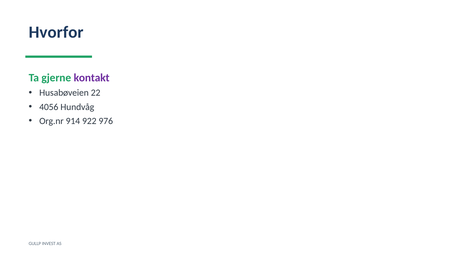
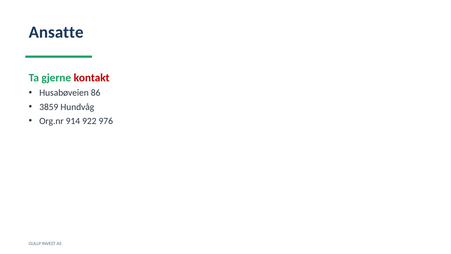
Hvorfor: Hvorfor -> Ansatte
kontakt colour: purple -> red
22: 22 -> 86
4056: 4056 -> 3859
